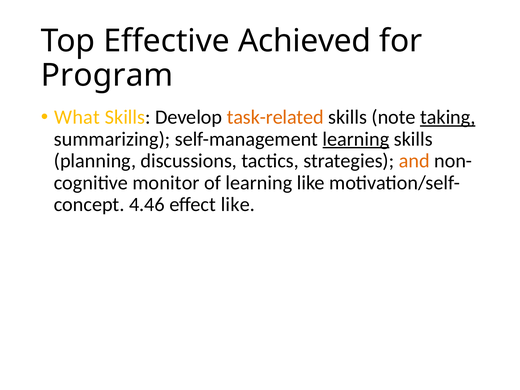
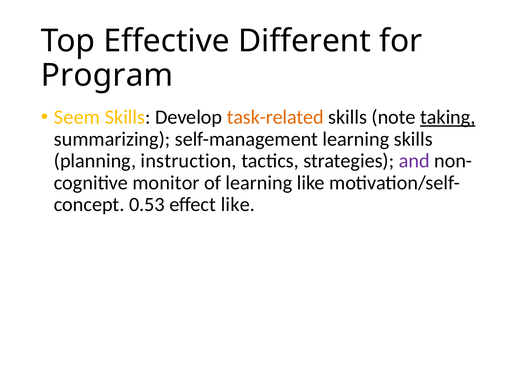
Achieved: Achieved -> Different
What: What -> Seem
learning at (356, 139) underline: present -> none
discussions: discussions -> instruction
and colour: orange -> purple
4.46: 4.46 -> 0.53
